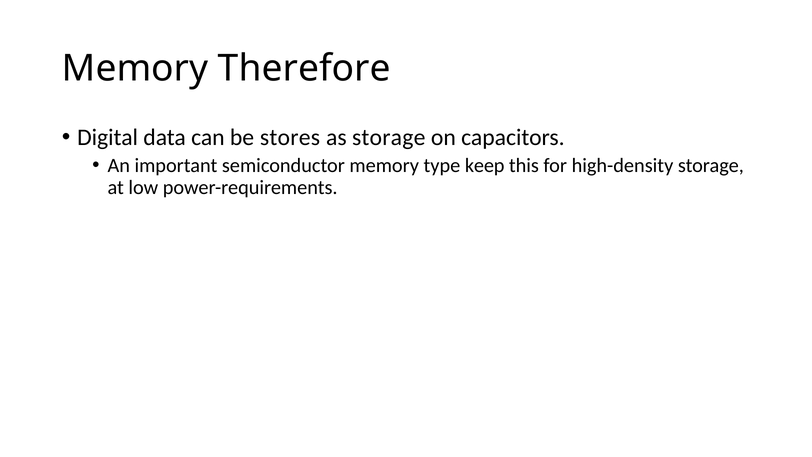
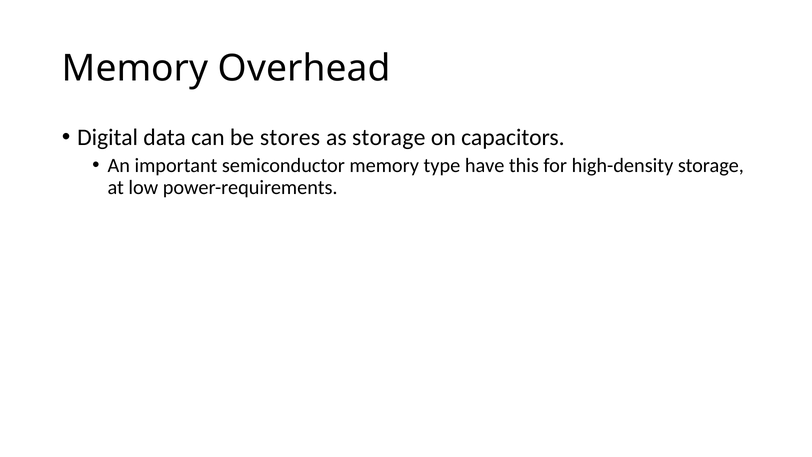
Therefore: Therefore -> Overhead
keep: keep -> have
